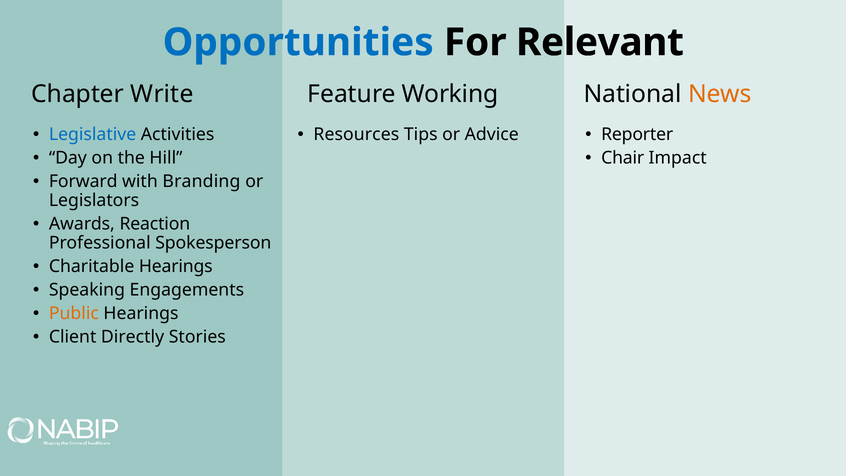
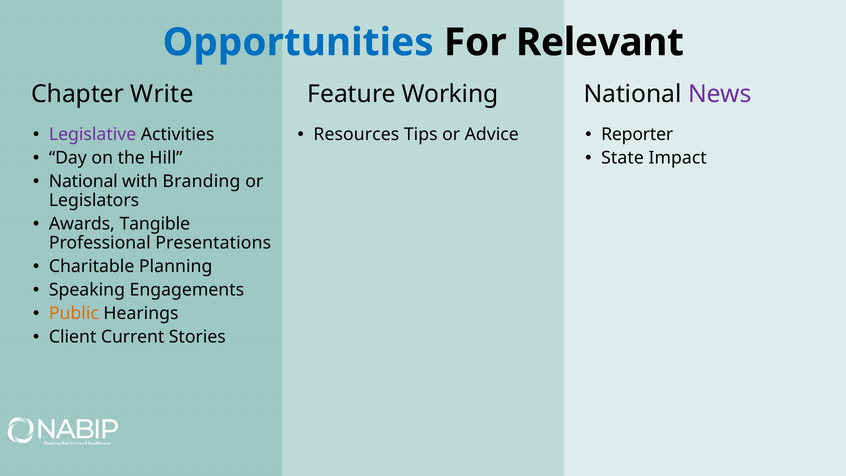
News colour: orange -> purple
Legislative colour: blue -> purple
Chair: Chair -> State
Forward at (83, 182): Forward -> National
Reaction: Reaction -> Tangible
Spokesperson: Spokesperson -> Presentations
Charitable Hearings: Hearings -> Planning
Directly: Directly -> Current
